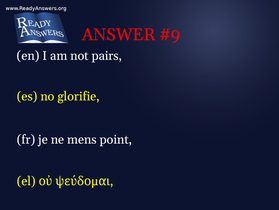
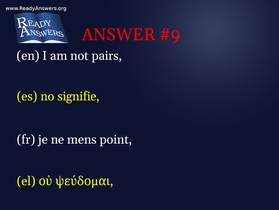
glorifie: glorifie -> signifie
